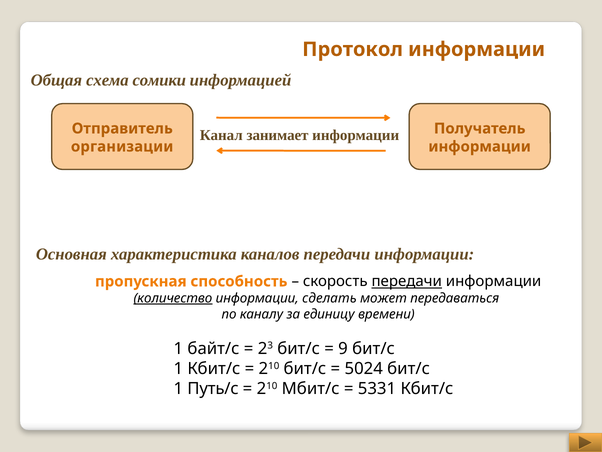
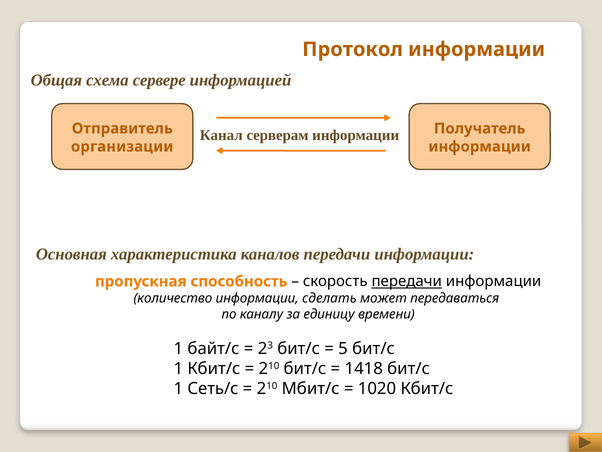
сомики: сомики -> сервере
занимает: занимает -> серверам
количество underline: present -> none
9: 9 -> 5
5024: 5024 -> 1418
Путь/с: Путь/с -> Сеть/с
5331: 5331 -> 1020
